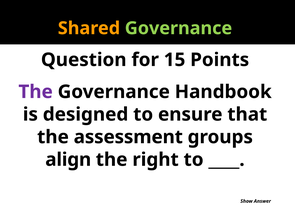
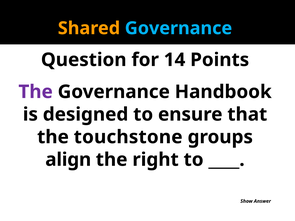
Governance at (178, 28) colour: light green -> light blue
15: 15 -> 14
assessment: assessment -> touchstone
